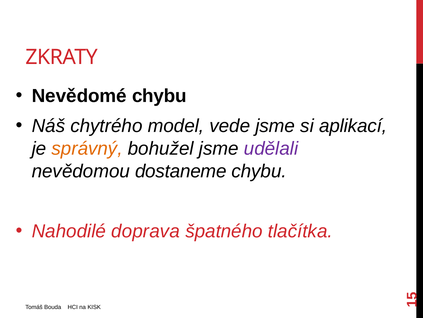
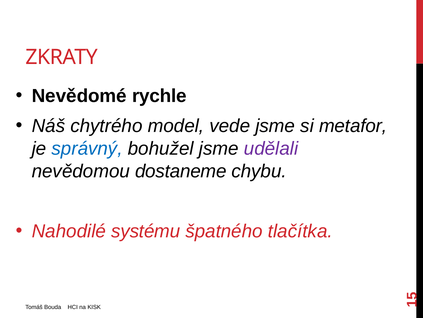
Nevědomé chybu: chybu -> rychle
aplikací: aplikací -> metafor
správný colour: orange -> blue
doprava: doprava -> systému
